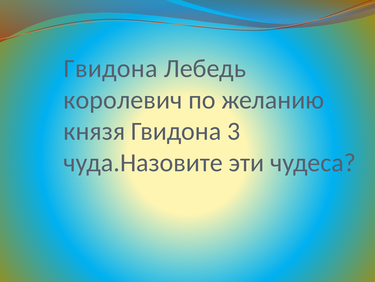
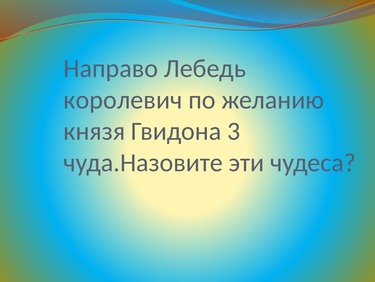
Гвидона at (111, 68): Гвидона -> Направо
